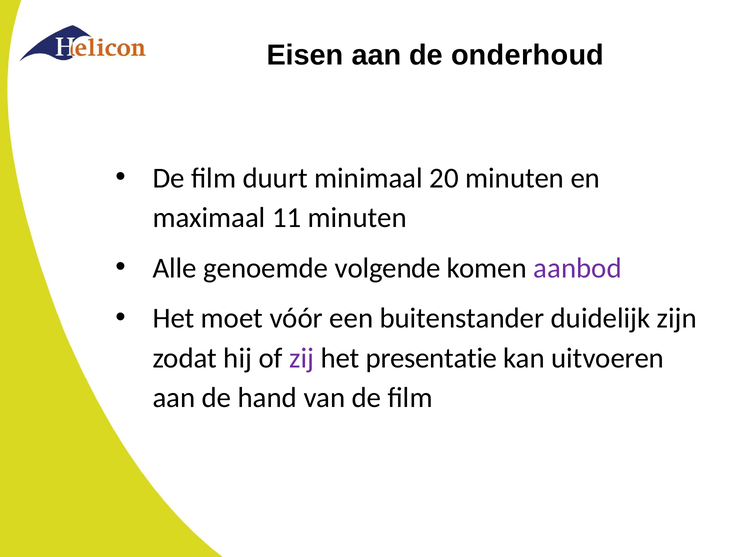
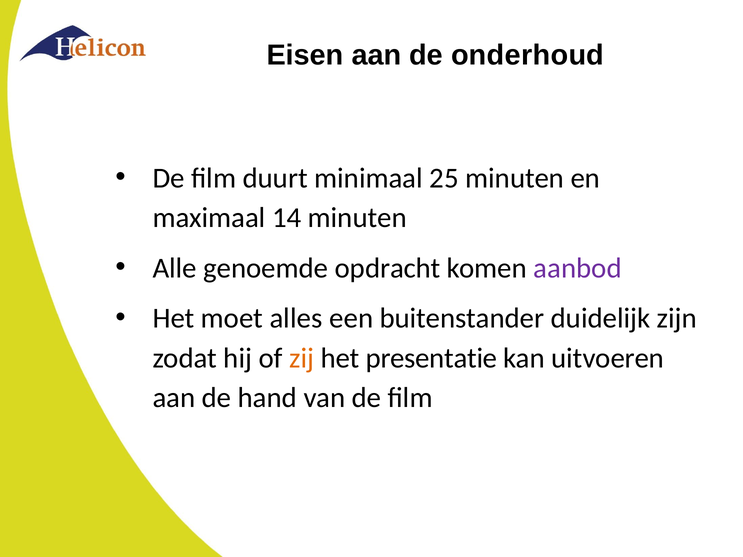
20: 20 -> 25
11: 11 -> 14
volgende: volgende -> opdracht
vóór: vóór -> alles
zij colour: purple -> orange
